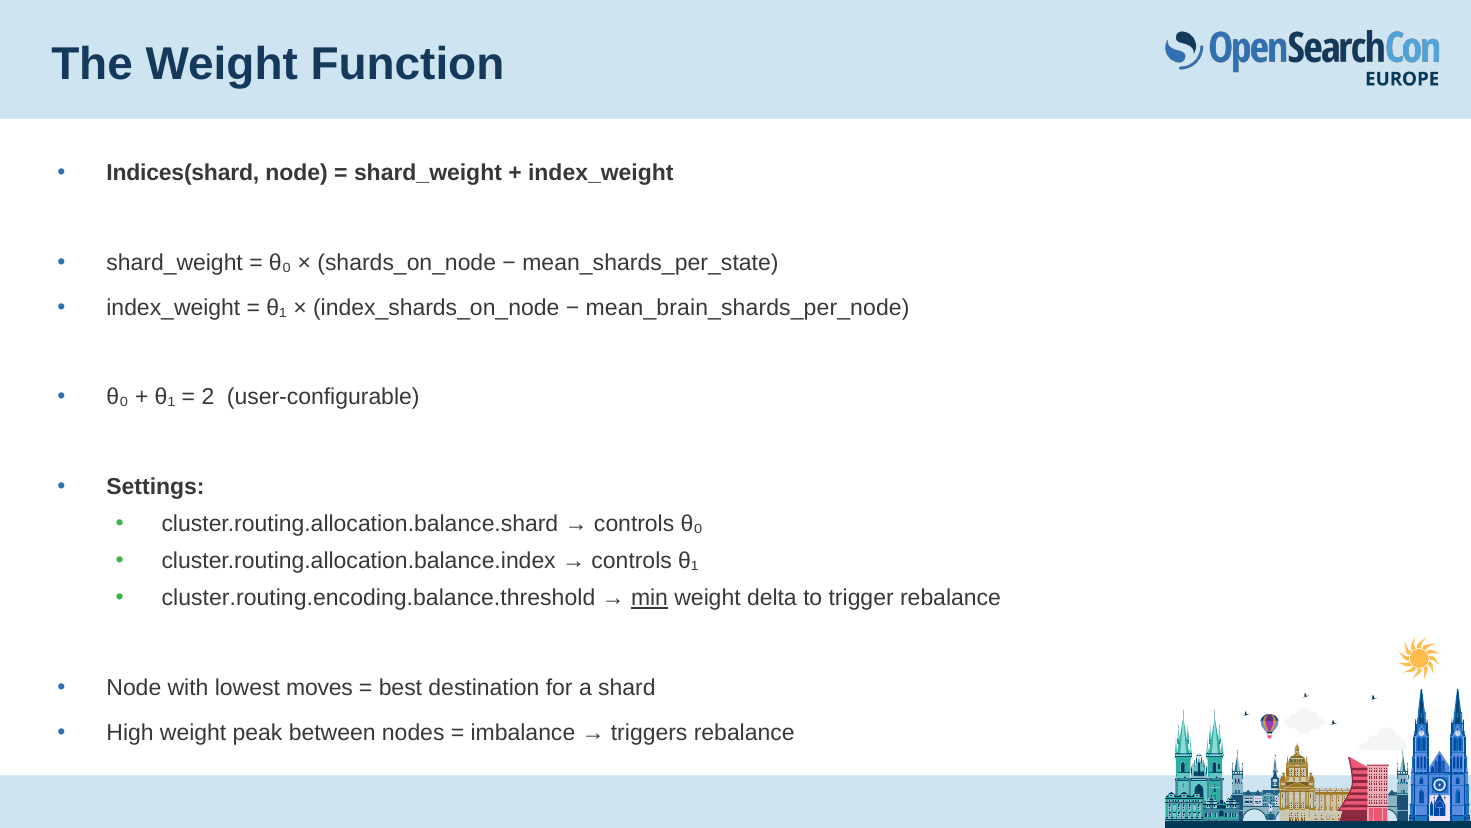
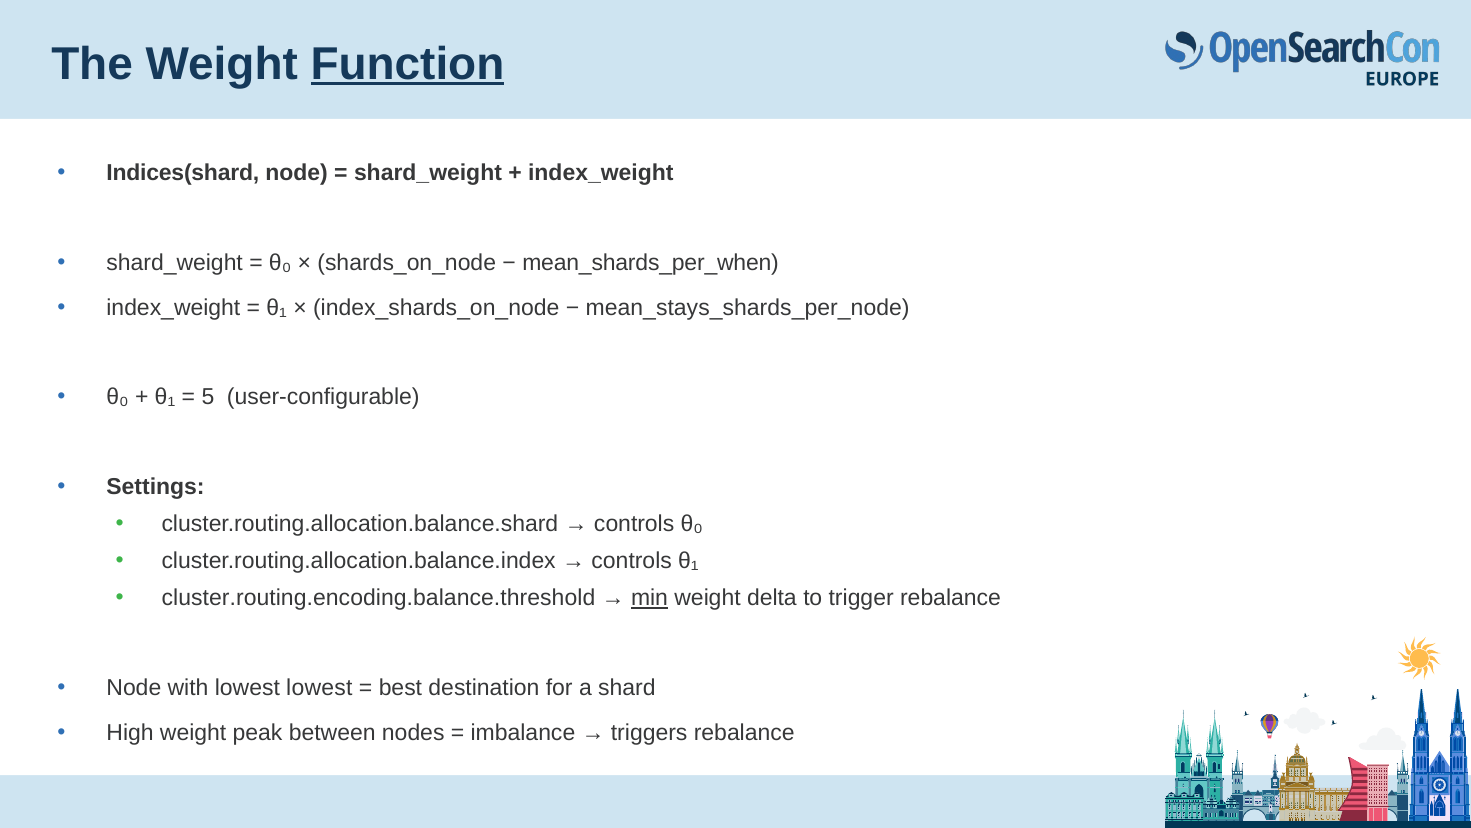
Function underline: none -> present
mean_shards_per_state: mean_shards_per_state -> mean_shards_per_when
mean_brain_shards_per_node: mean_brain_shards_per_node -> mean_stays_shards_per_node
2: 2 -> 5
lowest moves: moves -> lowest
